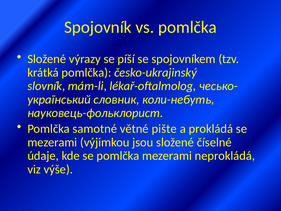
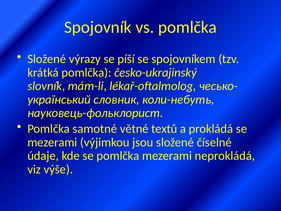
pište: pište -> textů
